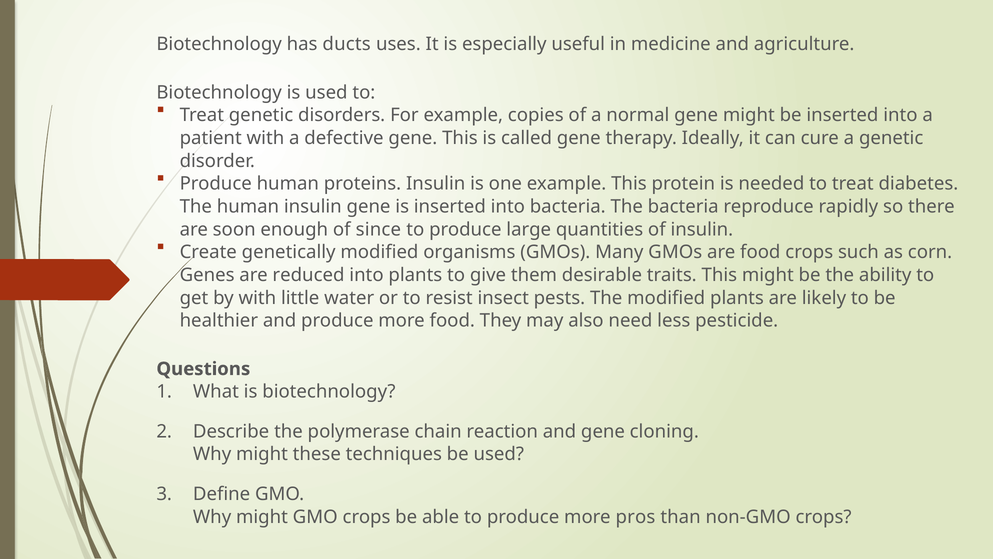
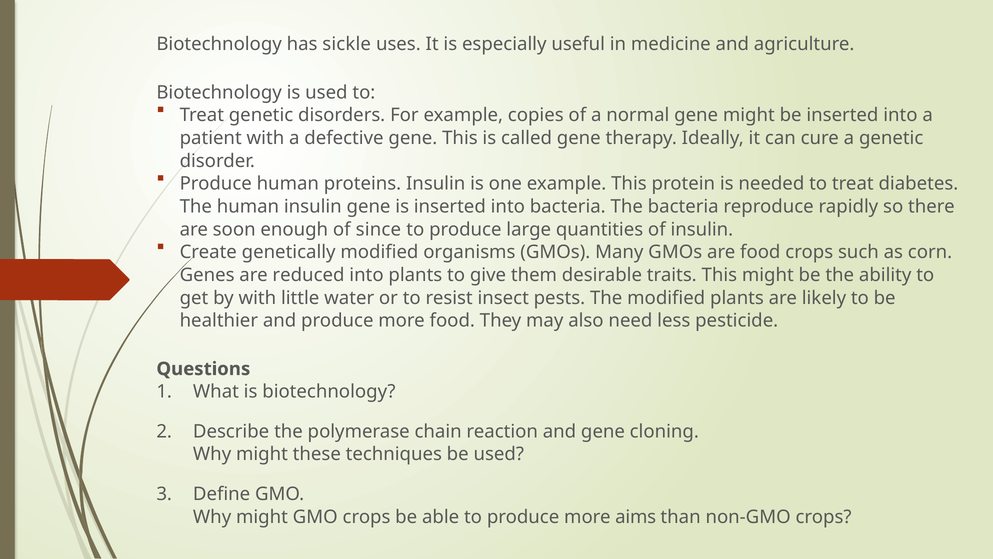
ducts: ducts -> sickle
pros: pros -> aims
